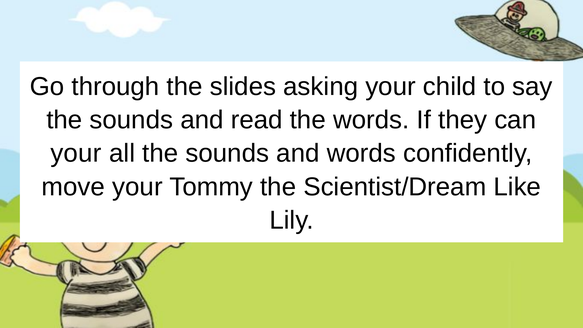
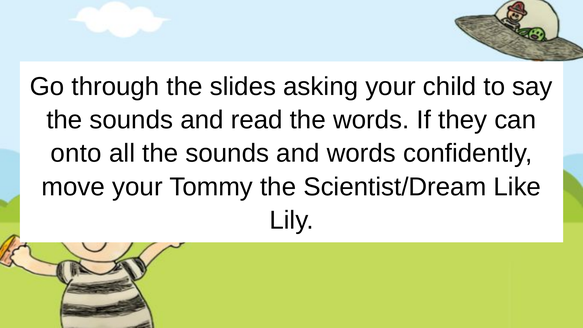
your at (76, 153): your -> onto
